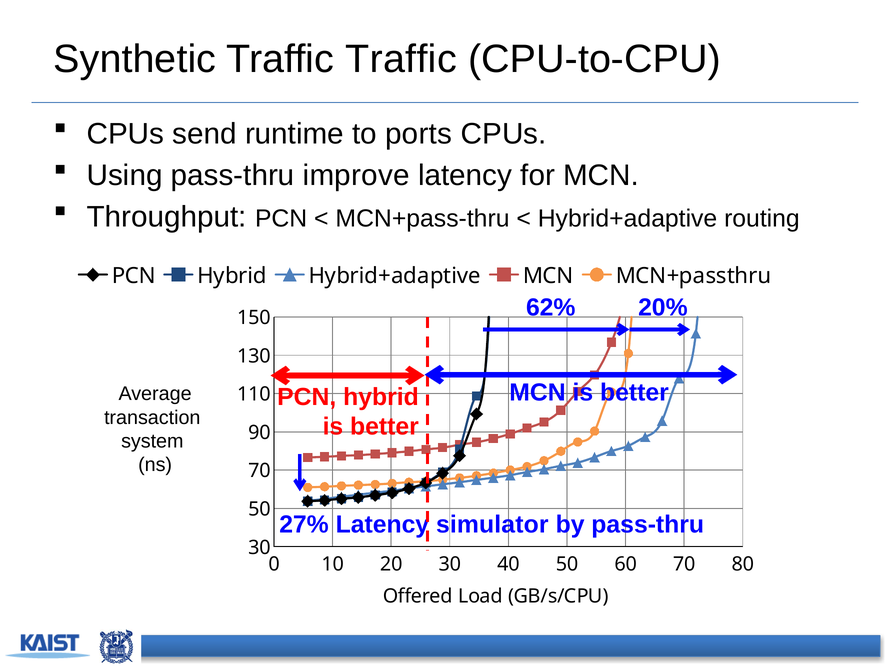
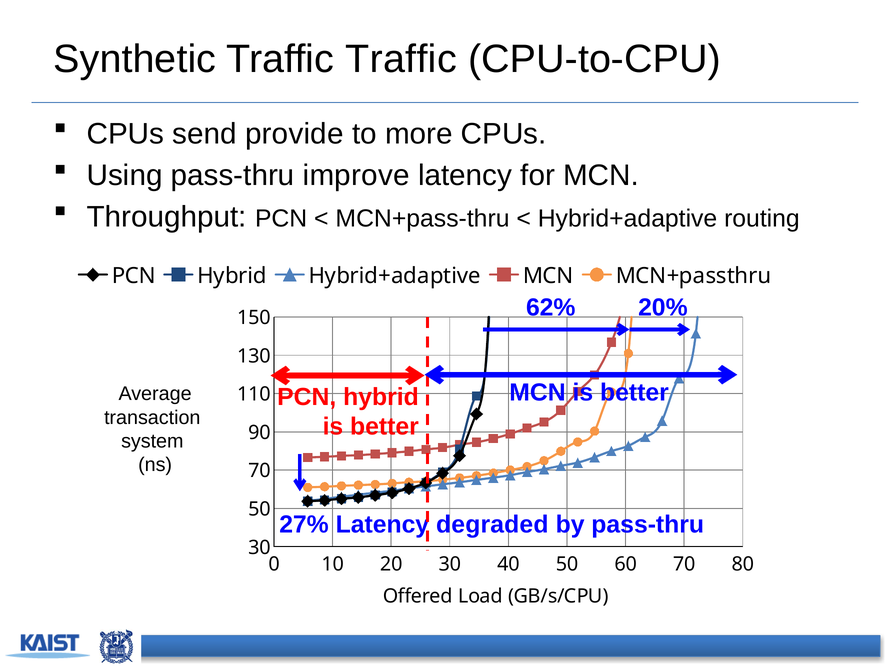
runtime: runtime -> provide
ports: ports -> more
simulator: simulator -> degraded
